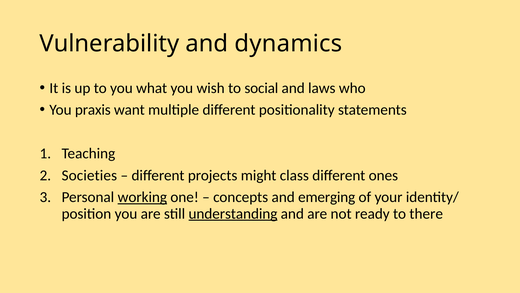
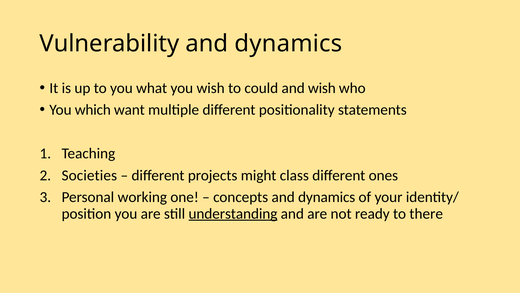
social: social -> could
and laws: laws -> wish
praxis: praxis -> which
working underline: present -> none
concepts and emerging: emerging -> dynamics
